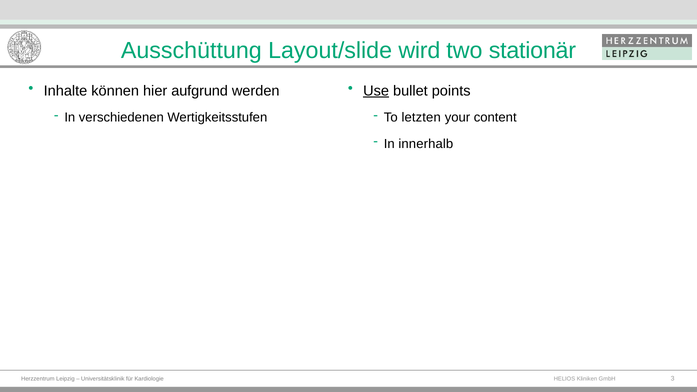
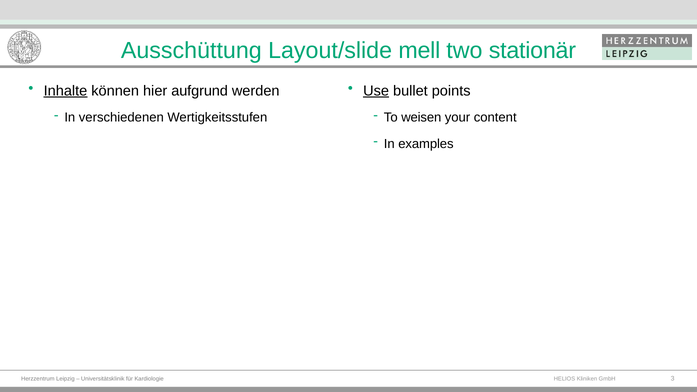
wird: wird -> mell
Inhalte underline: none -> present
letzten: letzten -> weisen
innerhalb: innerhalb -> examples
